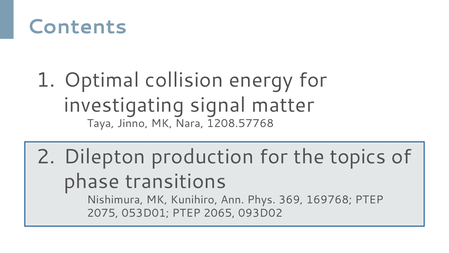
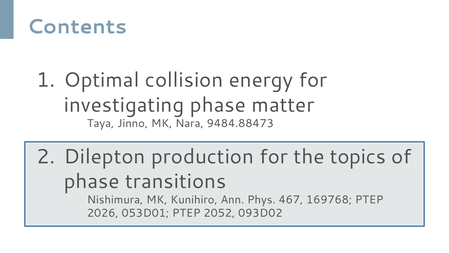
investigating signal: signal -> phase
1208.57768: 1208.57768 -> 9484.88473
369: 369 -> 467
2075: 2075 -> 2026
2065: 2065 -> 2052
